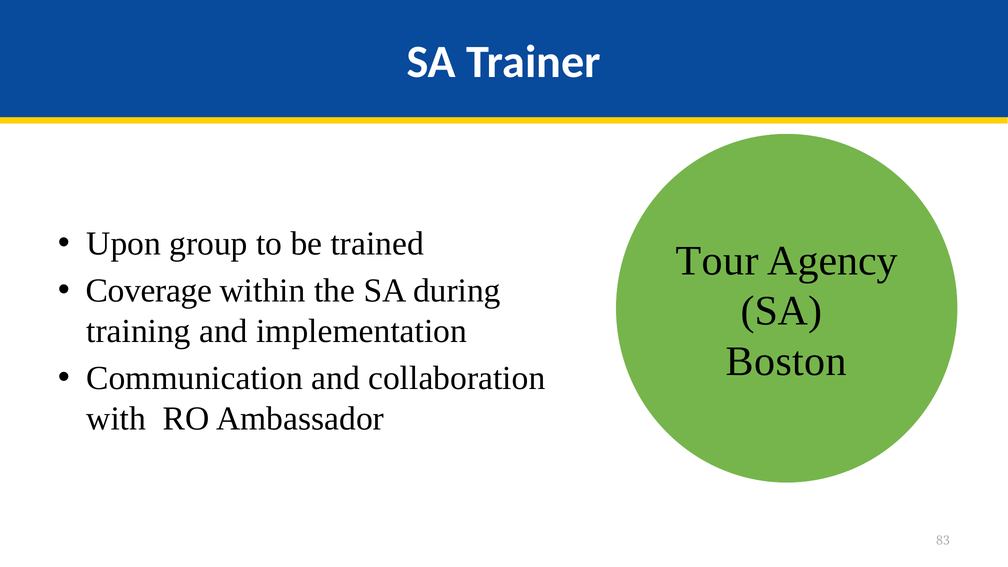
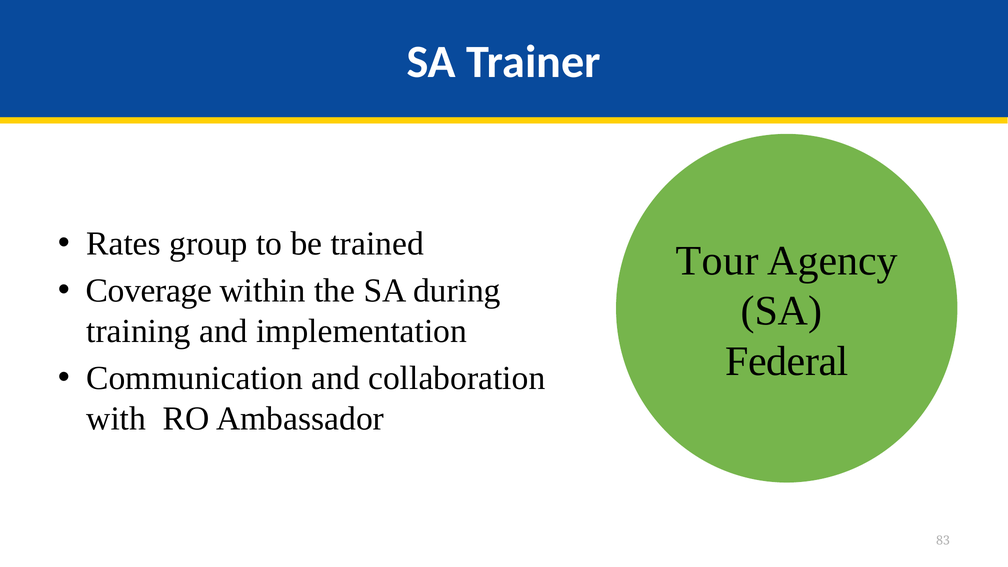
Upon: Upon -> Rates
Boston: Boston -> Federal
